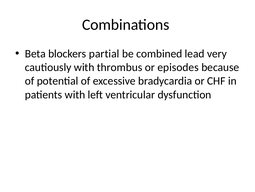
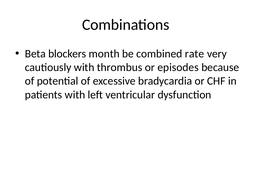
partial: partial -> month
lead: lead -> rate
